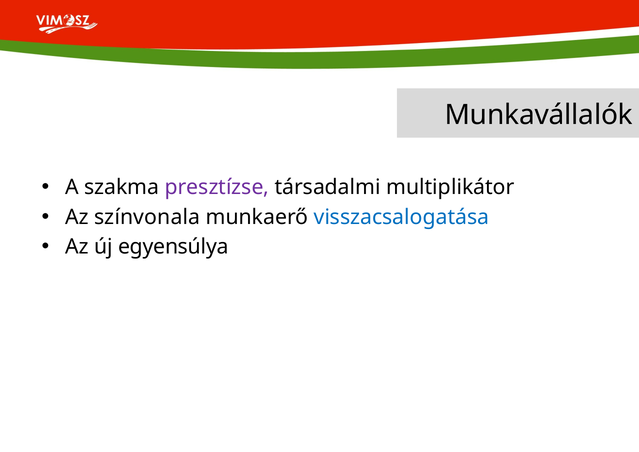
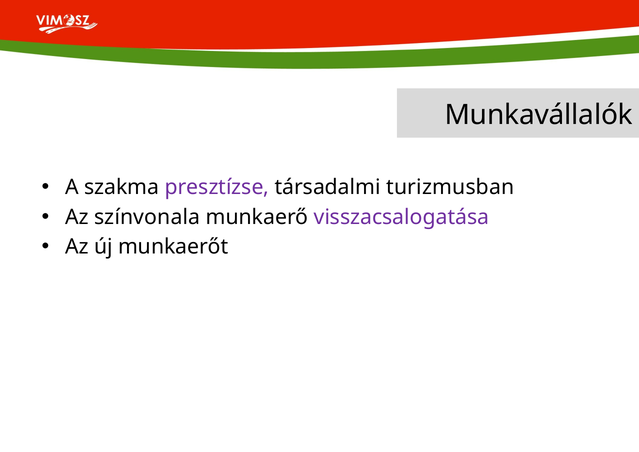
multiplikátor: multiplikátor -> turizmusban
visszacsalogatása colour: blue -> purple
egyensúlya: egyensúlya -> munkaerőt
